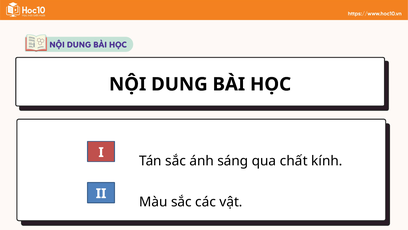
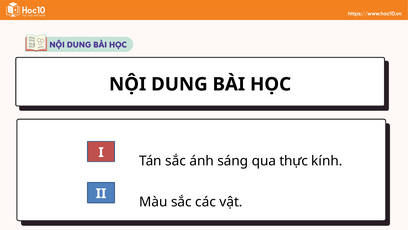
chất: chất -> thực
